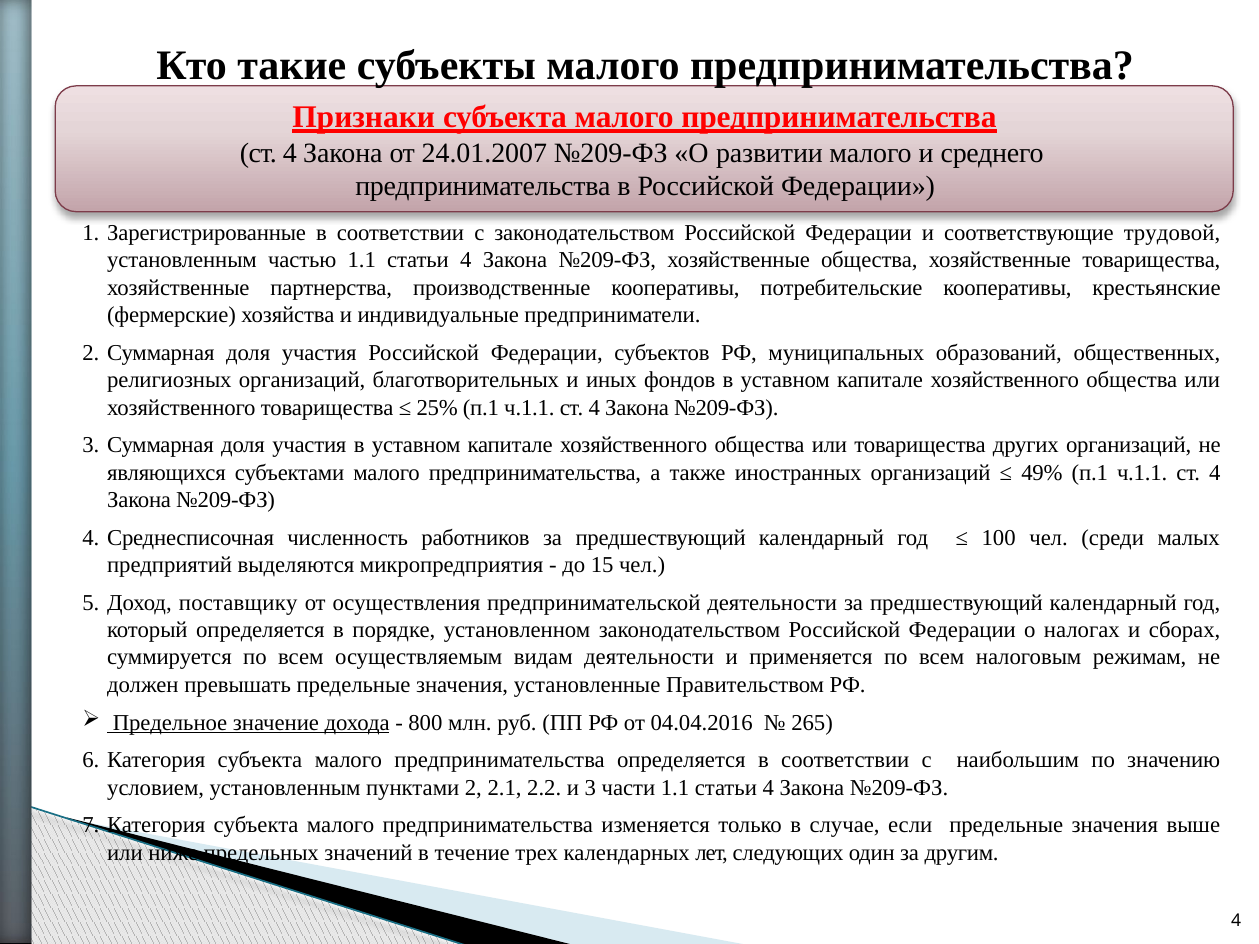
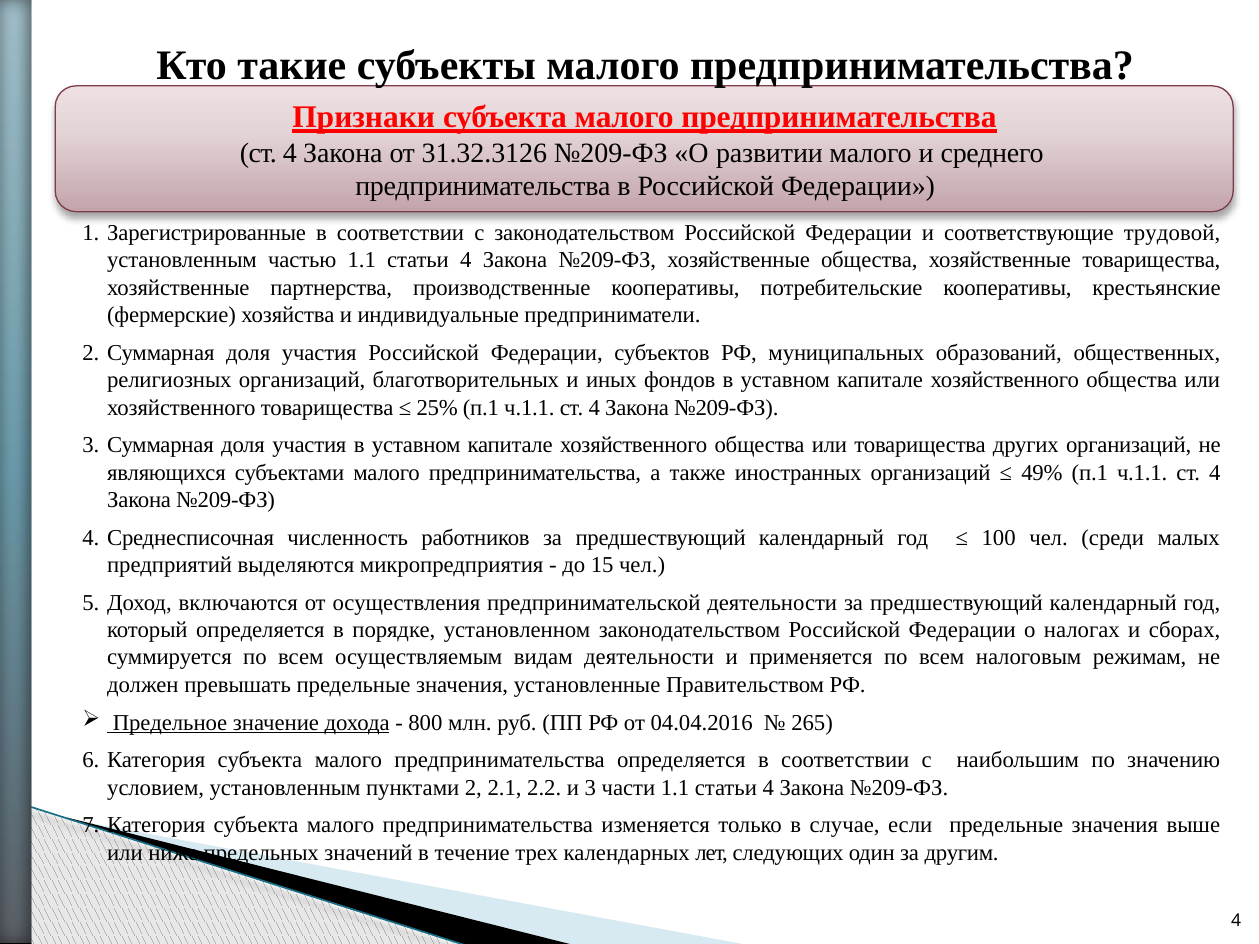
24.01.2007: 24.01.2007 -> 31.32.3126
поставщику: поставщику -> включаются
